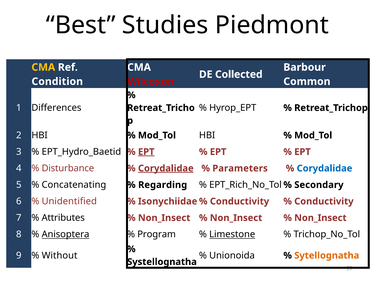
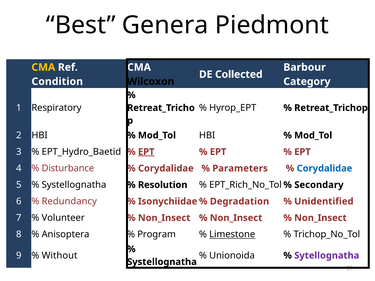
Studies: Studies -> Genera
Wilcoxon colour: red -> black
Common: Common -> Category
Differences: Differences -> Respiratory
Corydalidae at (166, 169) underline: present -> none
Concatenating at (74, 185): Concatenating -> Systellognatha
Regarding: Regarding -> Resolution
Unidentified: Unidentified -> Redundancy
Conductivity at (240, 202): Conductivity -> Degradation
Conductivity at (324, 202): Conductivity -> Unidentified
Attributes: Attributes -> Volunteer
Anisoptera underline: present -> none
Sytellognatha colour: orange -> purple
